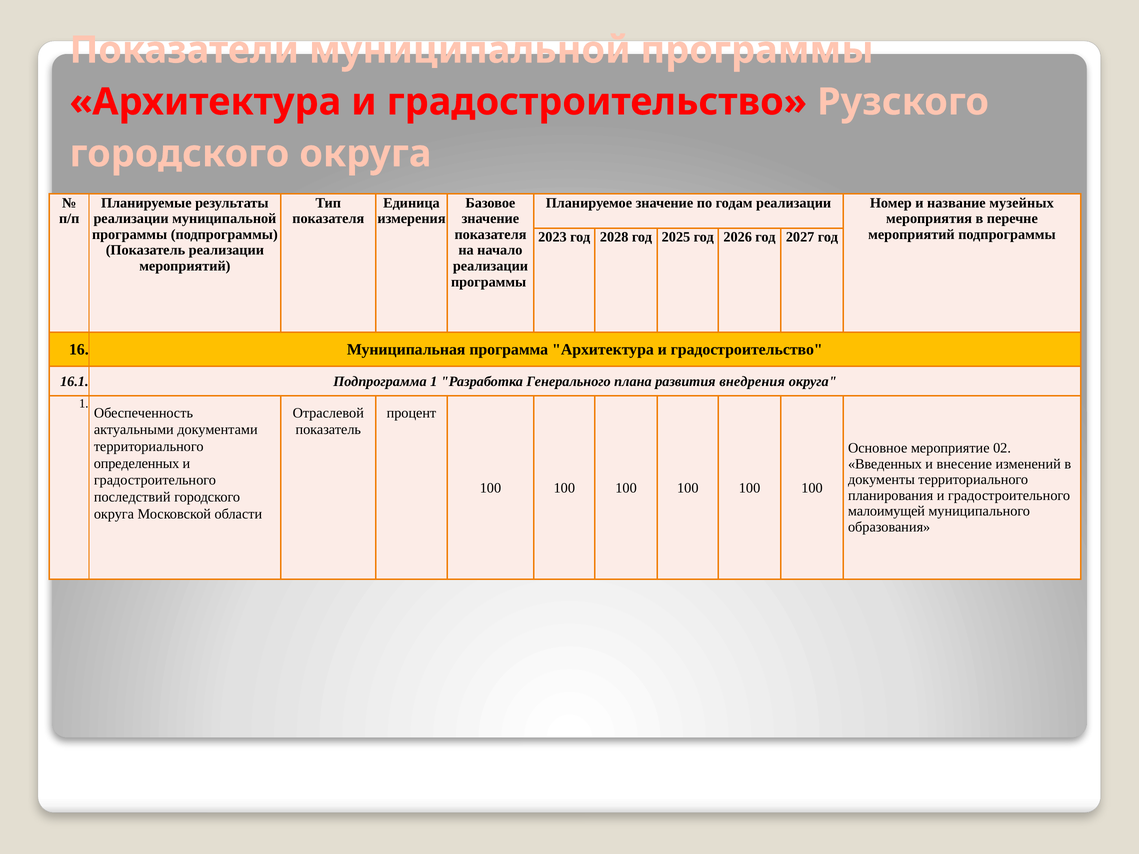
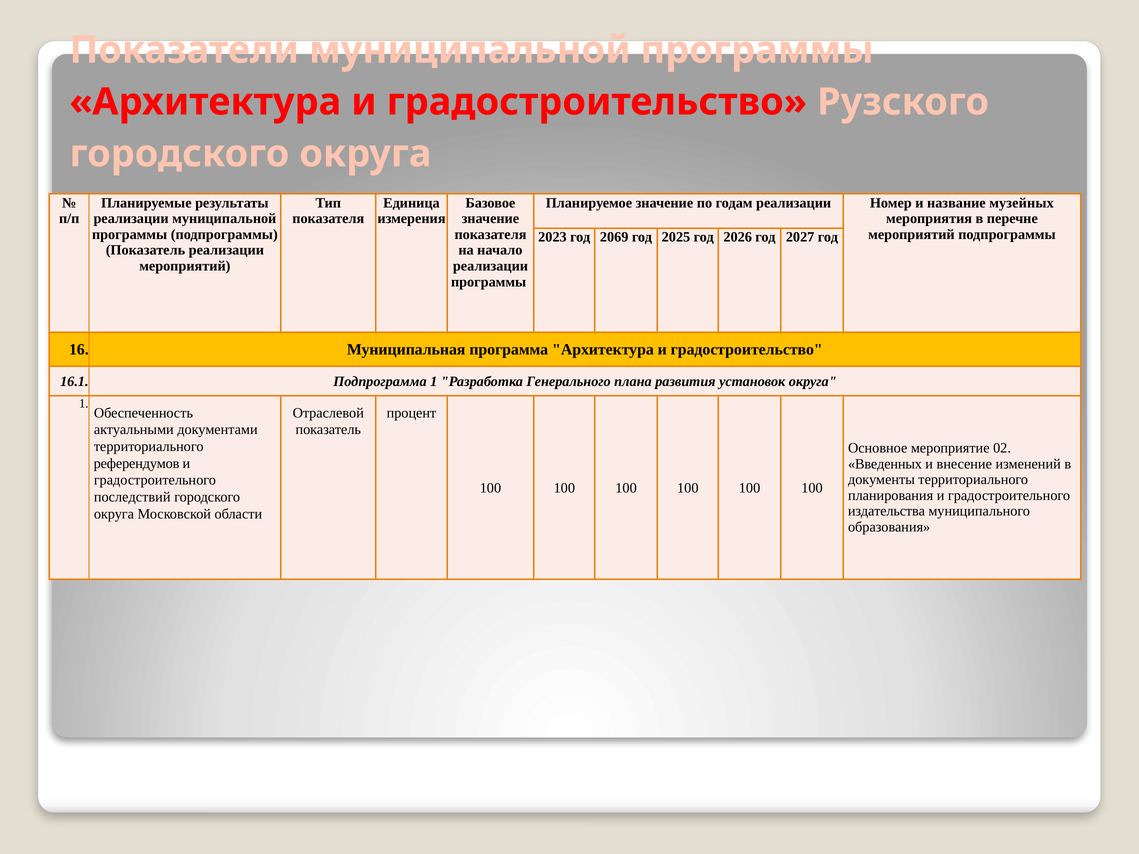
2028: 2028 -> 2069
внедрения: внедрения -> установок
определенных: определенных -> референдумов
малоимущей: малоимущей -> издательства
